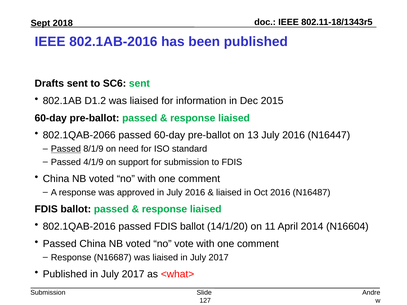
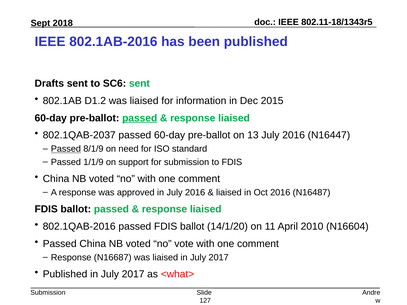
passed at (140, 118) underline: none -> present
802.1QAB-2066: 802.1QAB-2066 -> 802.1QAB-2037
4/1/9: 4/1/9 -> 1/1/9
2014: 2014 -> 2010
